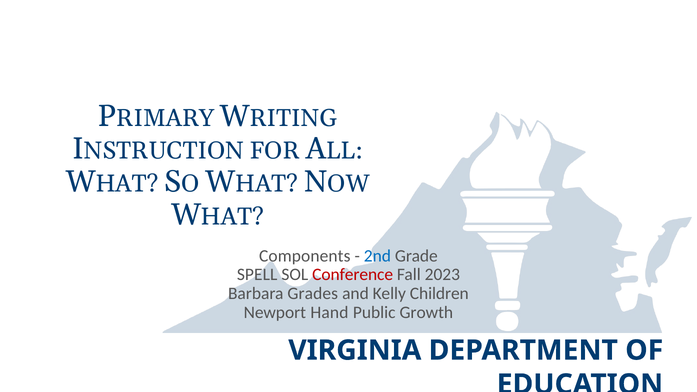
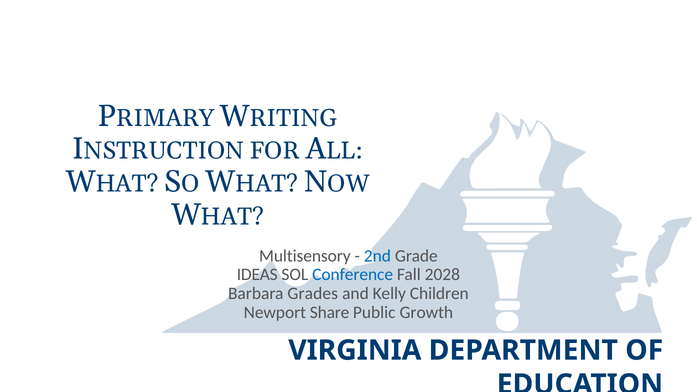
Components: Components -> Multisensory
SPELL: SPELL -> IDEAS
Conference colour: red -> blue
2023: 2023 -> 2028
Hand: Hand -> Share
